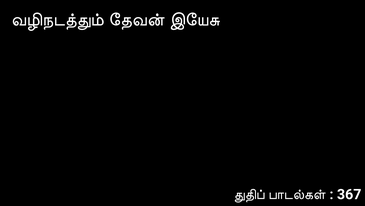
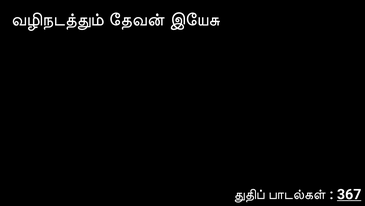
367 underline: none -> present
